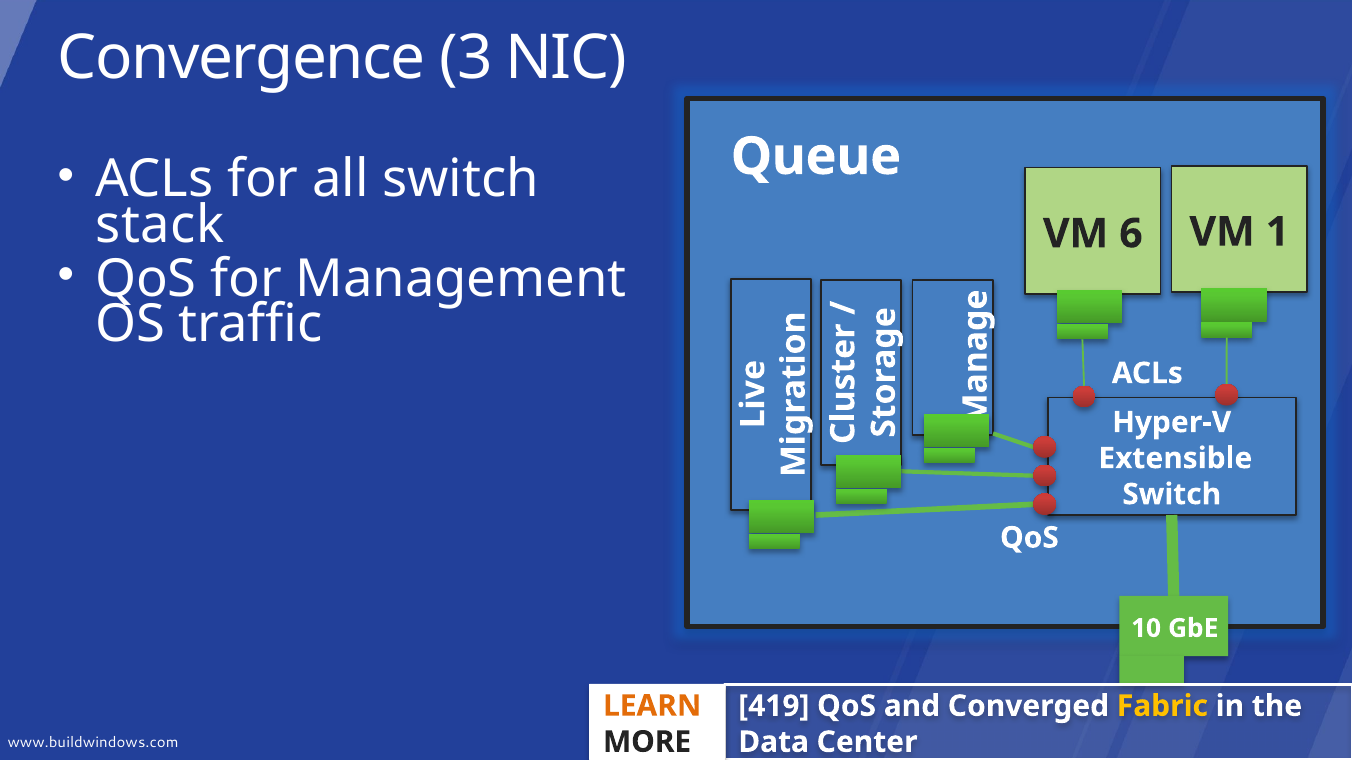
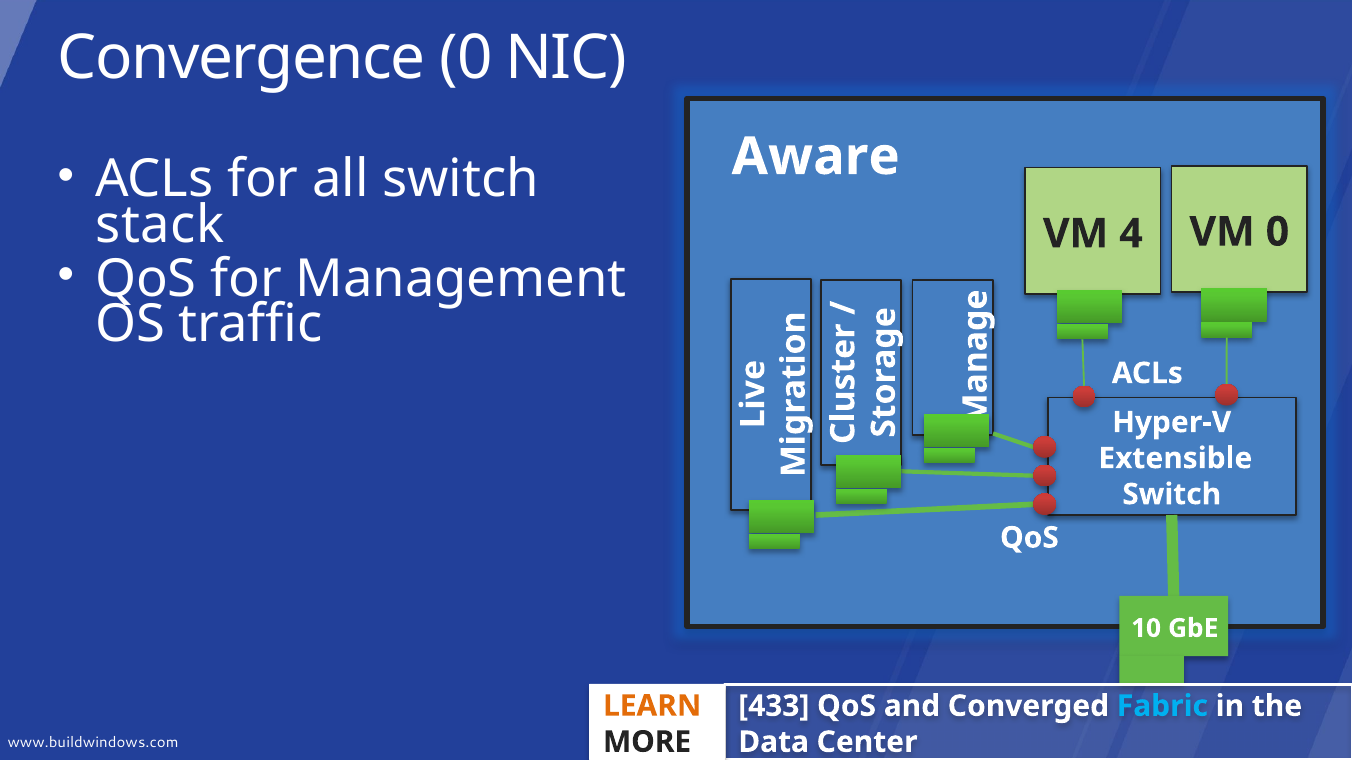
Convergence 3: 3 -> 0
Queue: Queue -> Aware
6: 6 -> 4
VM 1: 1 -> 0
419: 419 -> 433
Fabric colour: yellow -> light blue
